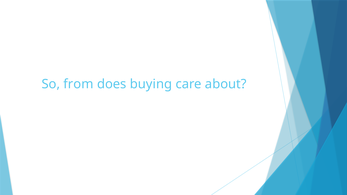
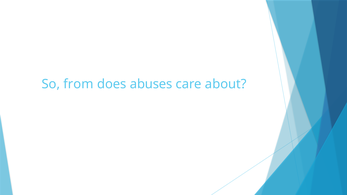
buying: buying -> abuses
